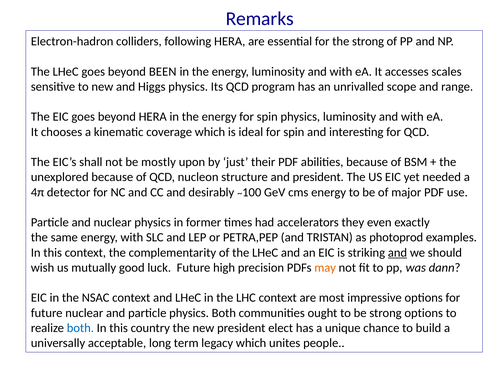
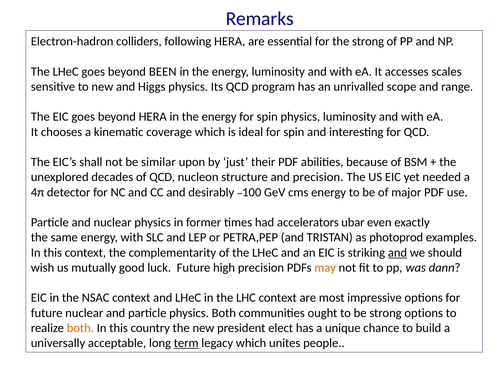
mostly: mostly -> similar
unexplored because: because -> decades
and president: president -> precision
they: they -> ubar
both at (80, 328) colour: blue -> orange
term underline: none -> present
